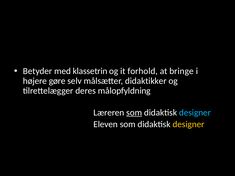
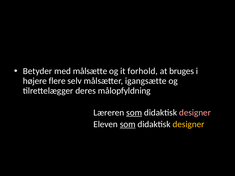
klassetrin: klassetrin -> målsætte
bringe: bringe -> bruges
gøre: gøre -> flere
didaktikker: didaktikker -> igangsætte
designer at (195, 113) colour: light blue -> pink
som at (128, 124) underline: none -> present
